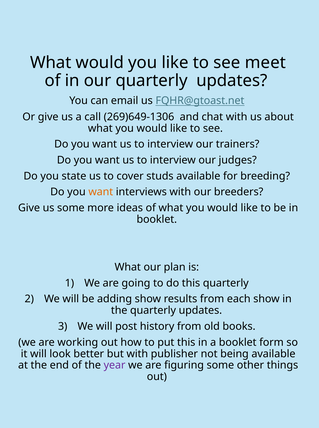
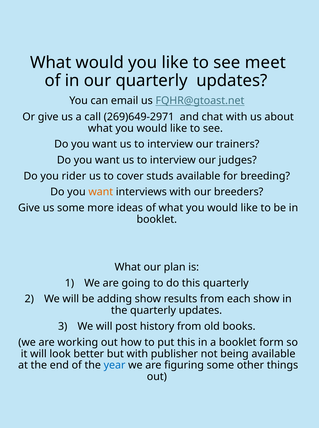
269)649-1306: 269)649-1306 -> 269)649-2971
state: state -> rider
year colour: purple -> blue
